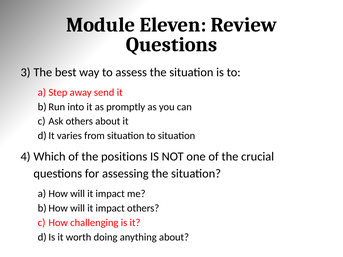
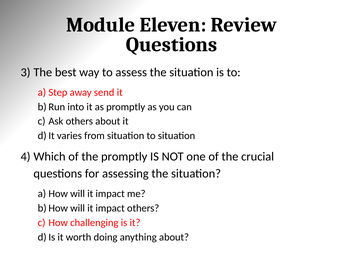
the positions: positions -> promptly
